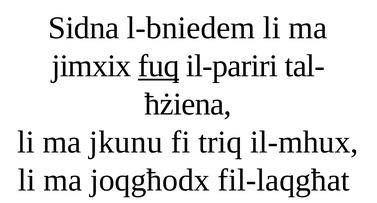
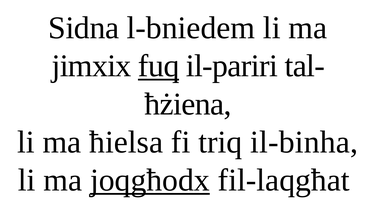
jkunu: jkunu -> ħielsa
il-mhux: il-mhux -> il-binha
joqgħodx underline: none -> present
